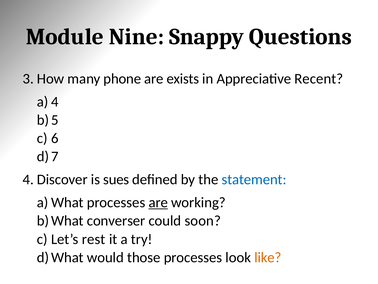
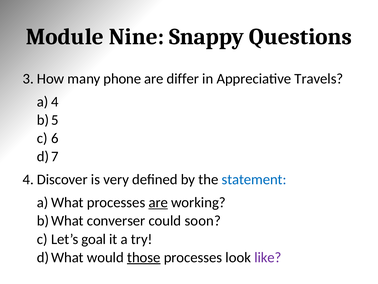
exists: exists -> differ
Recent: Recent -> Travels
sues: sues -> very
rest: rest -> goal
those underline: none -> present
like colour: orange -> purple
